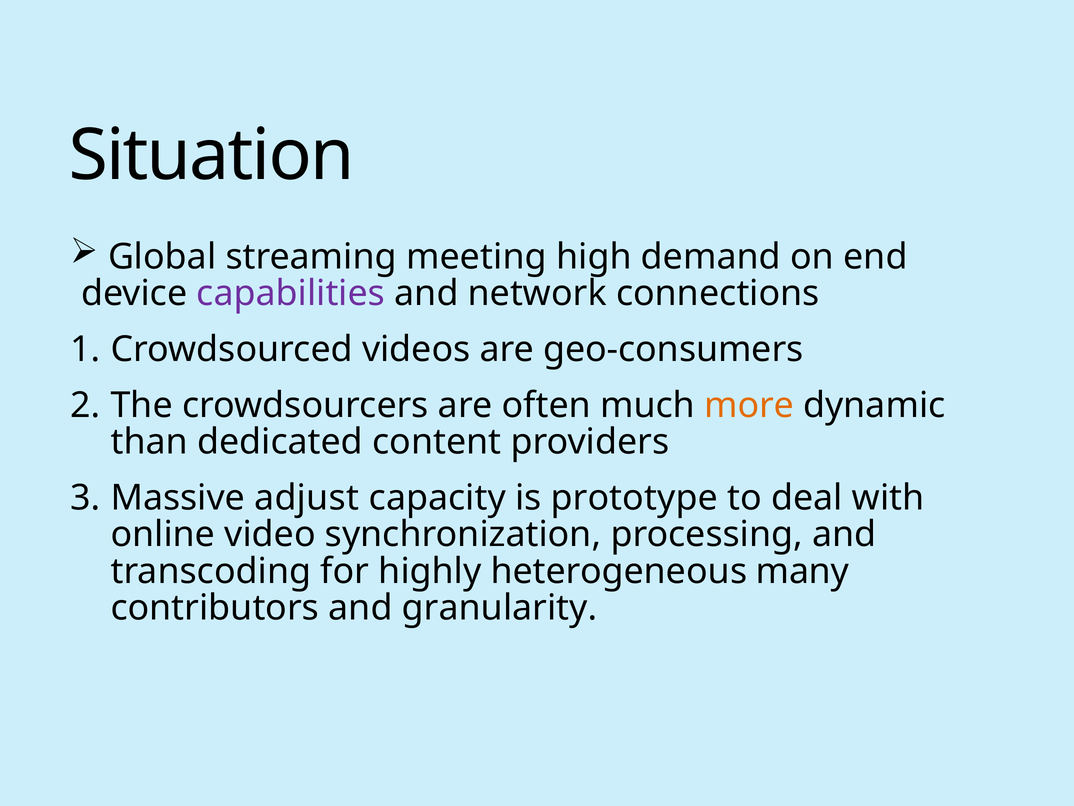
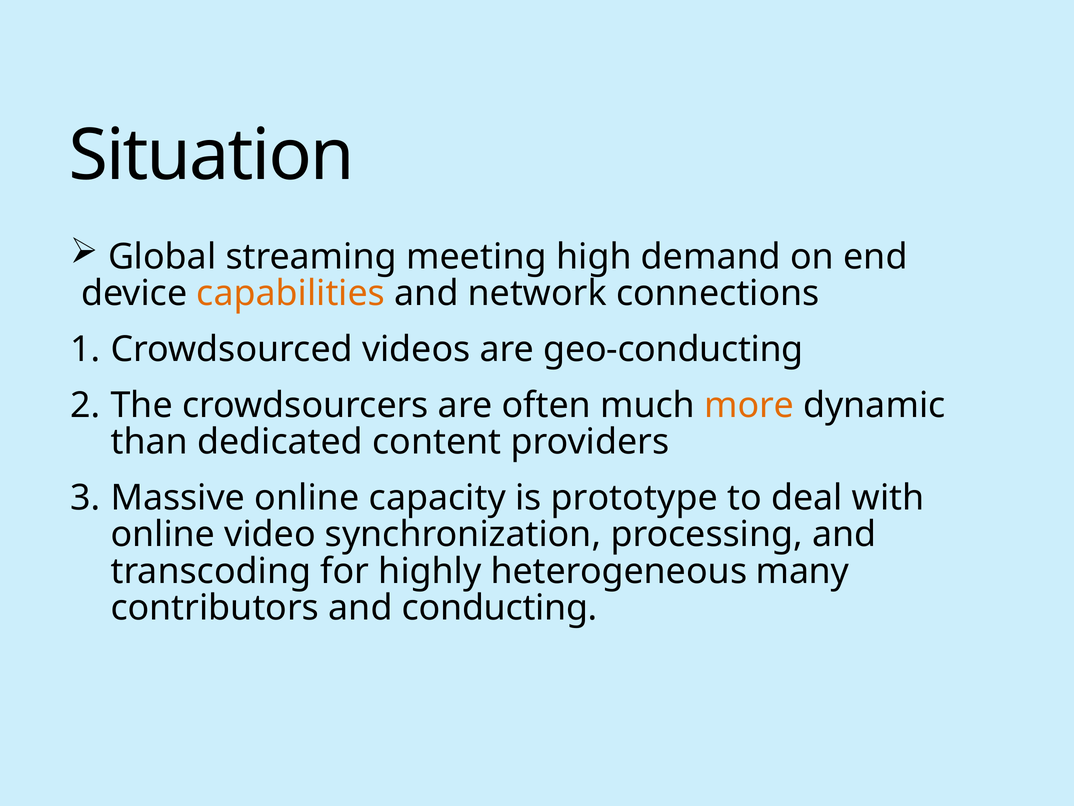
capabilities colour: purple -> orange
geo-consumers: geo-consumers -> geo-conducting
Massive adjust: adjust -> online
granularity: granularity -> conducting
